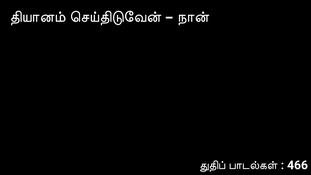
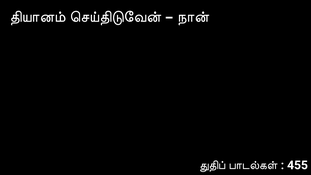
466: 466 -> 455
